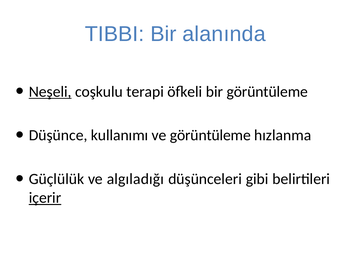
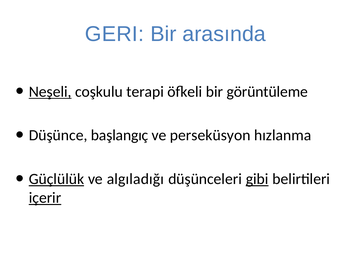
TIBBI: TIBBI -> GERI
alanında: alanında -> arasında
kullanımı: kullanımı -> başlangıç
ve görüntüleme: görüntüleme -> perseküsyon
Güçlülük underline: none -> present
gibi underline: none -> present
